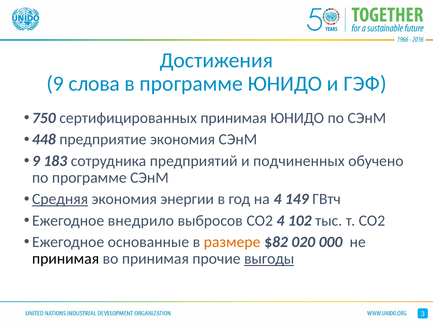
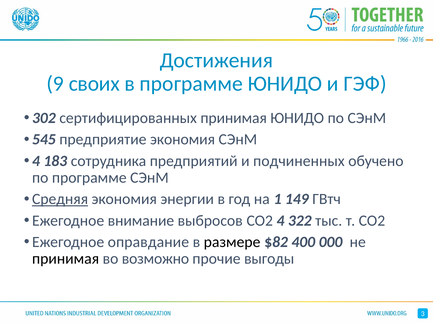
слова: слова -> своих
750: 750 -> 302
448: 448 -> 545
9 at (36, 161): 9 -> 4
на 4: 4 -> 1
внедрило: внедрило -> внимание
102: 102 -> 322
основанные: основанные -> оправдание
размере colour: orange -> black
020: 020 -> 400
во принимая: принимая -> возможно
выгоды underline: present -> none
